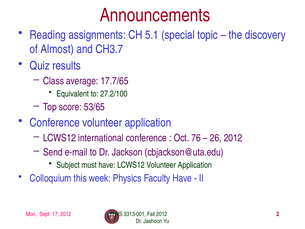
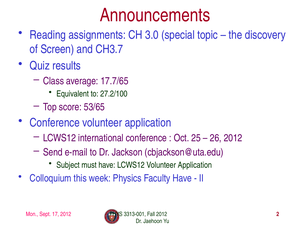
5.1: 5.1 -> 3.0
Almost: Almost -> Screen
76: 76 -> 25
